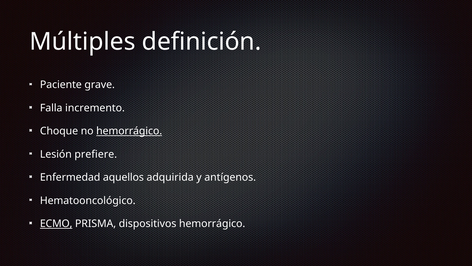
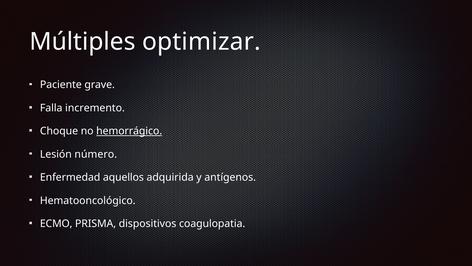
definición: definición -> optimizar
prefiere: prefiere -> número
ECMO underline: present -> none
dispositivos hemorrágico: hemorrágico -> coagulopatia
